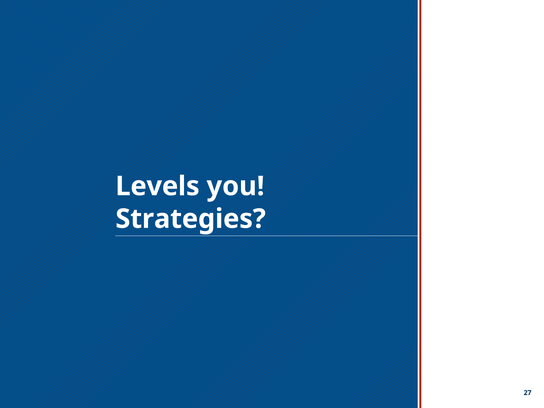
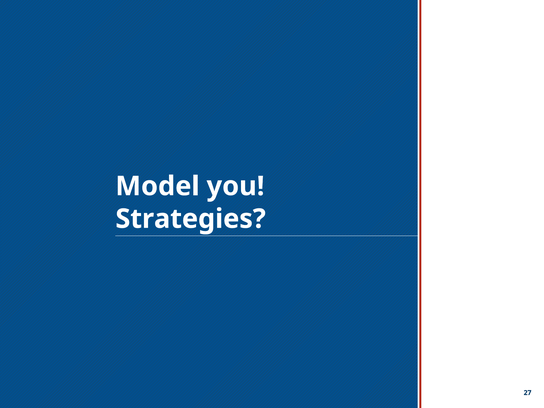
Levels: Levels -> Model
